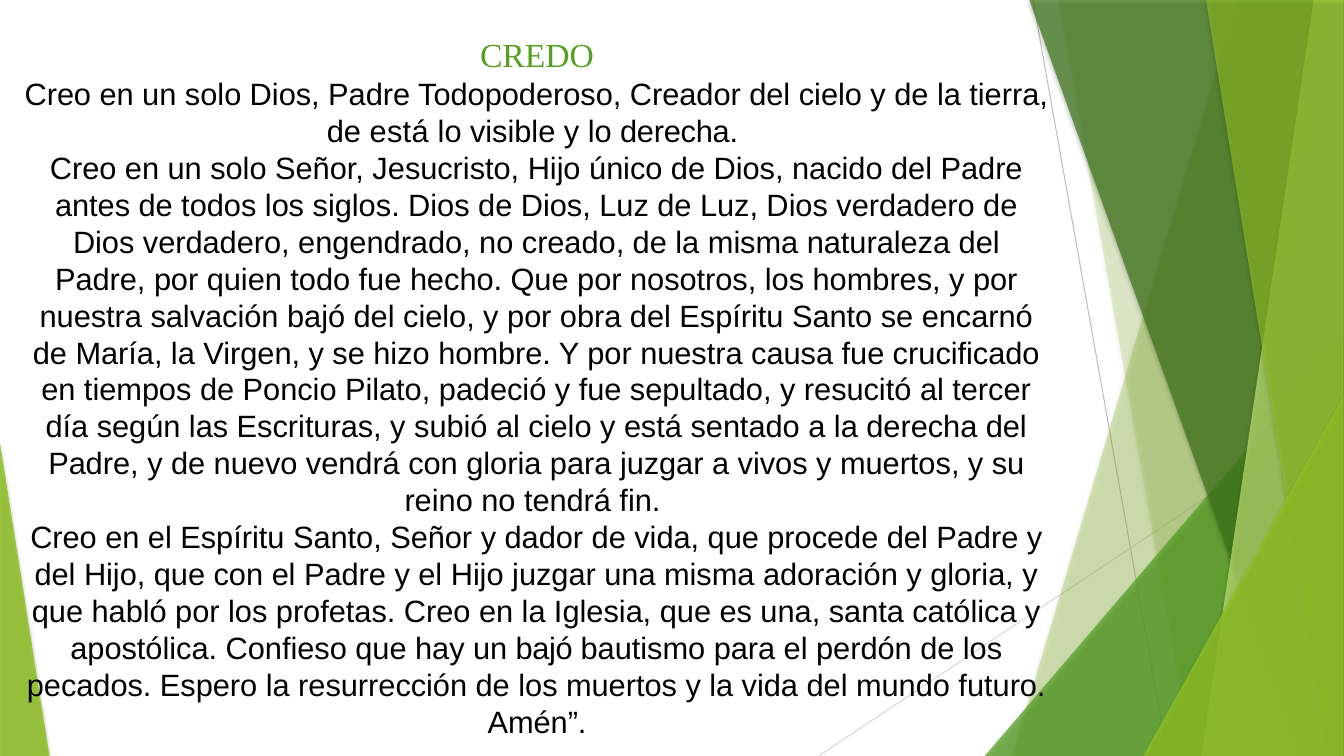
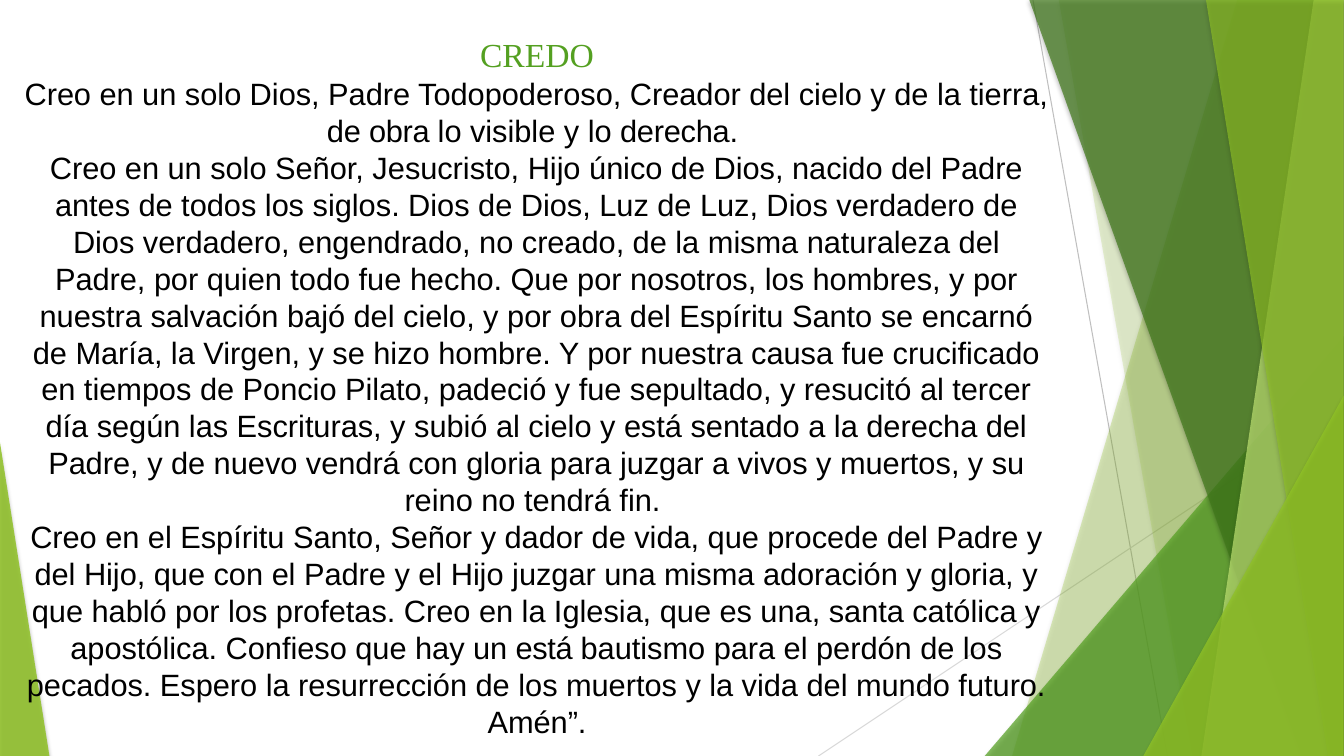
de está: está -> obra
un bajó: bajó -> está
